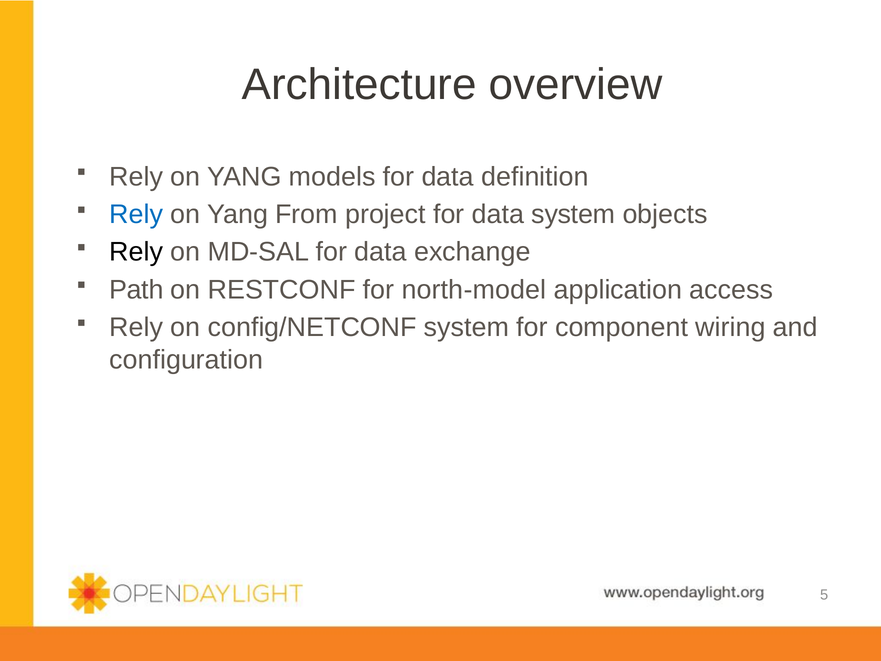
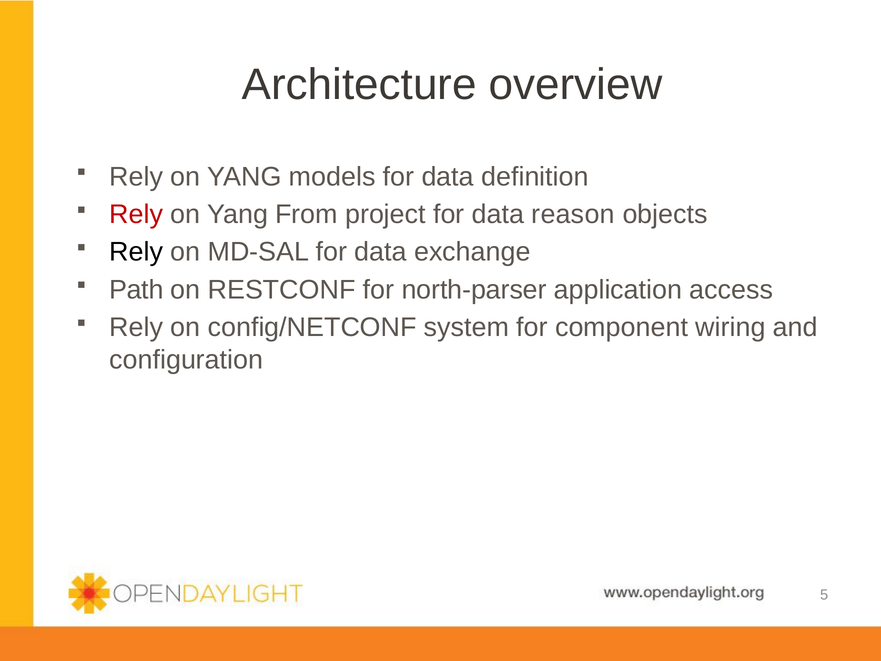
Rely at (136, 214) colour: blue -> red
data system: system -> reason
north-model: north-model -> north-parser
